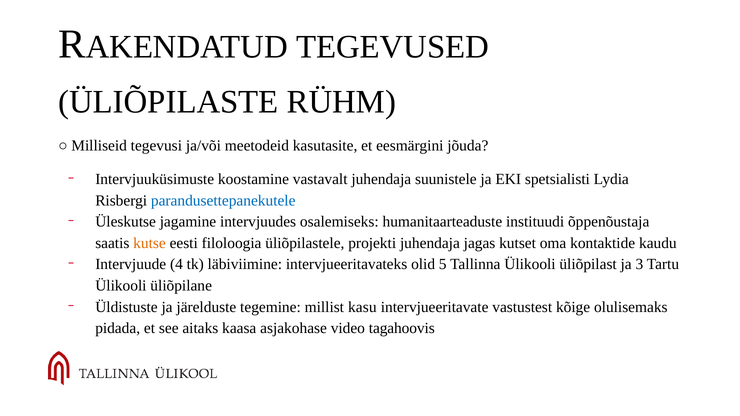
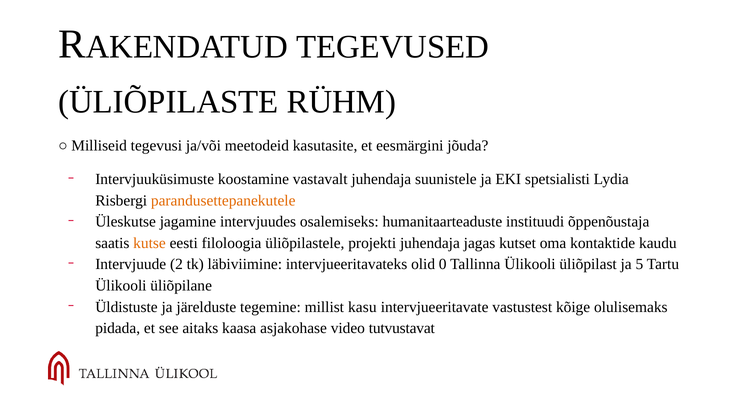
parandusettepanekutele colour: blue -> orange
4: 4 -> 2
5: 5 -> 0
3: 3 -> 5
tagahoovis: tagahoovis -> tutvustavat
